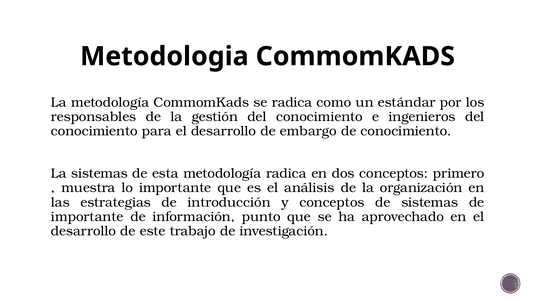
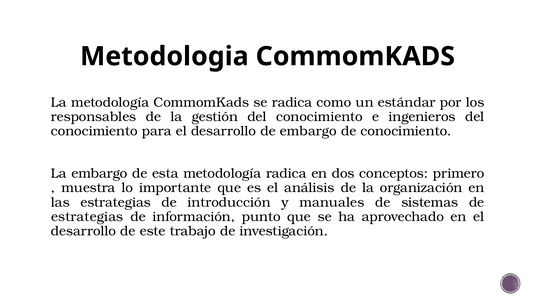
La sistemas: sistemas -> embargo
y conceptos: conceptos -> manuales
importante at (87, 217): importante -> estrategias
